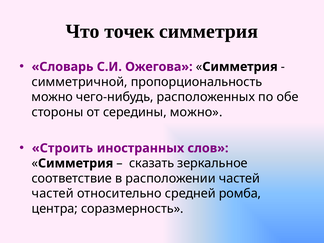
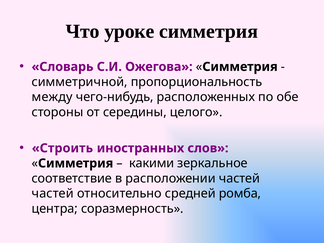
точек: точек -> уроке
можно at (52, 97): можно -> между
середины можно: можно -> целого
сказать: сказать -> какими
